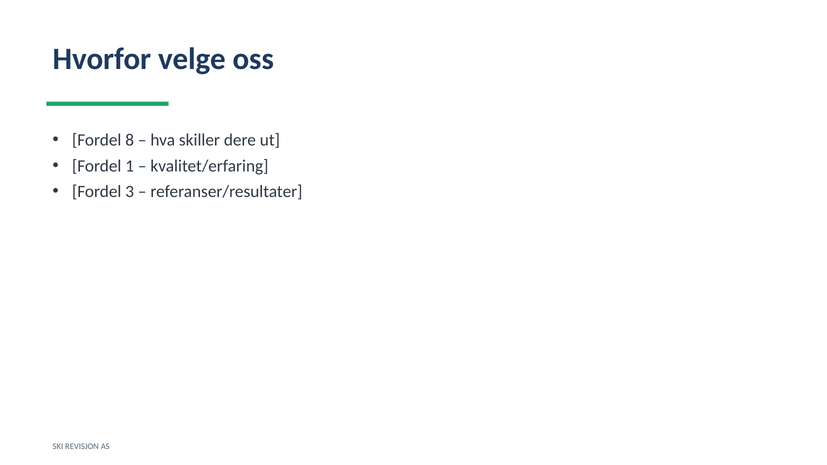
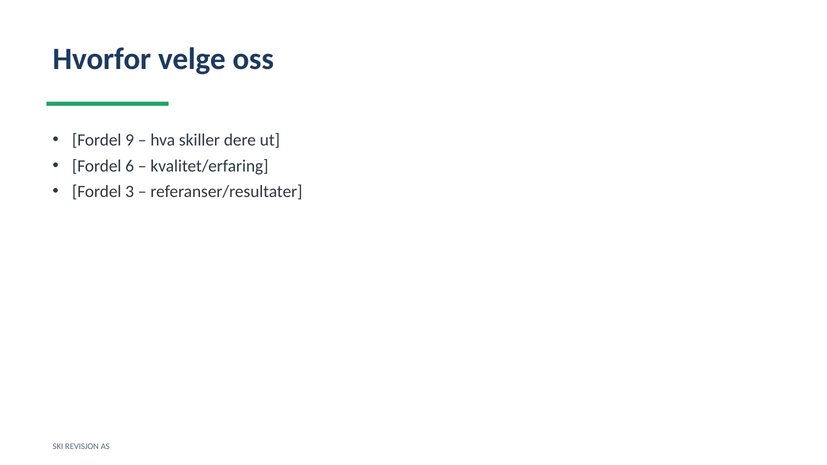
8: 8 -> 9
1: 1 -> 6
